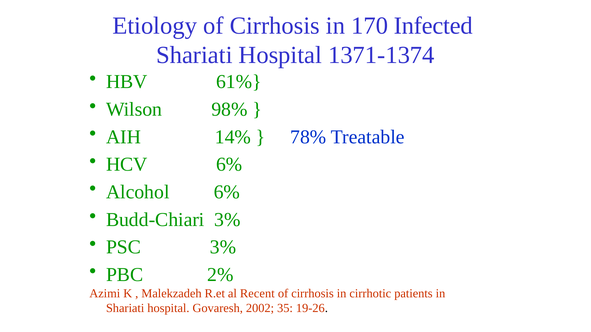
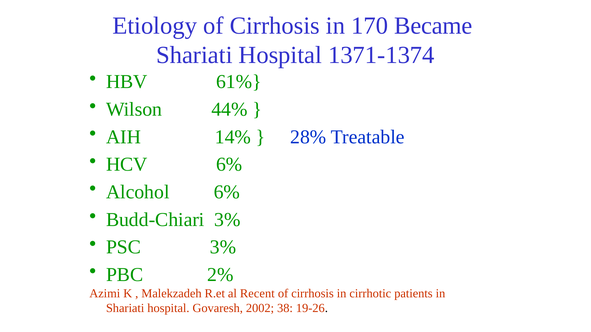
Infected: Infected -> Became
98%: 98% -> 44%
78%: 78% -> 28%
35: 35 -> 38
